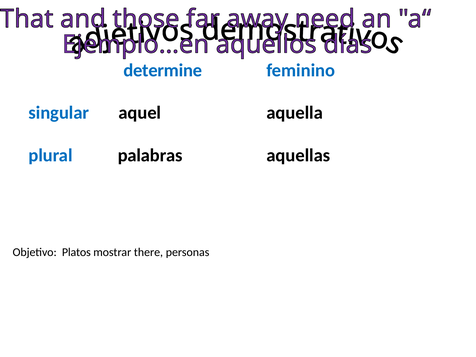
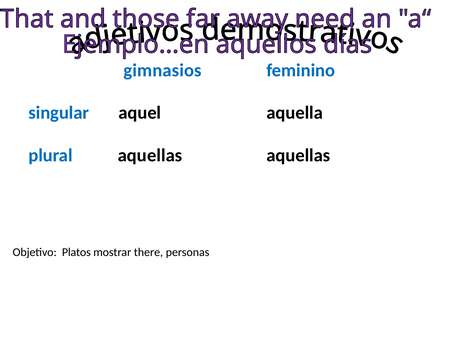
determine: determine -> gimnasios
plural palabras: palabras -> aquellas
